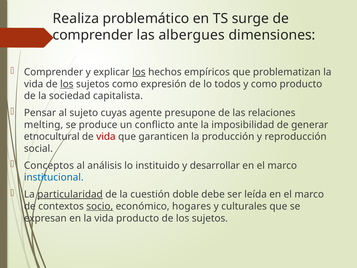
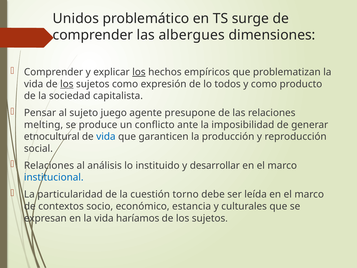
Realiza: Realiza -> Unidos
cuyas: cuyas -> juego
vida at (106, 137) colour: red -> blue
Conceptos at (49, 165): Conceptos -> Relaciones
particularidad underline: present -> none
doble: doble -> torno
socio underline: present -> none
hogares: hogares -> estancia
vida producto: producto -> haríamos
